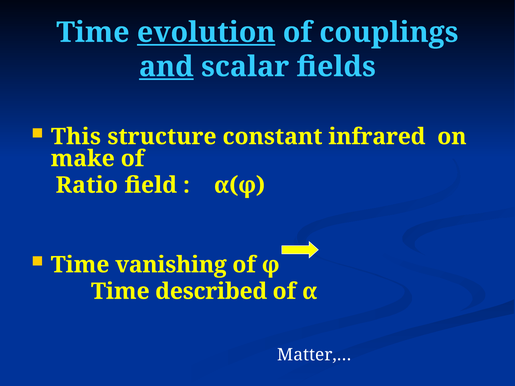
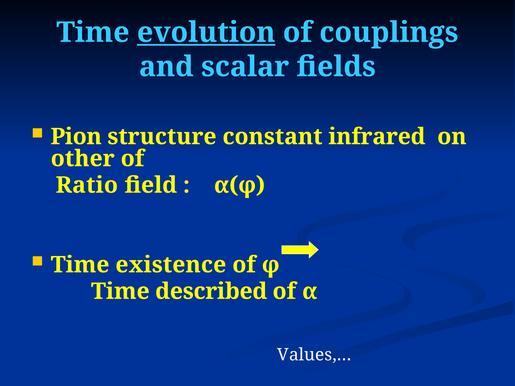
and underline: present -> none
This: This -> Pion
make: make -> other
vanishing: vanishing -> existence
Matter,…: Matter,… -> Values,…
